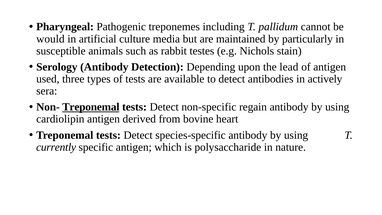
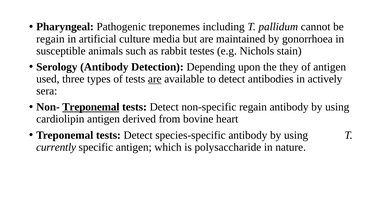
would at (50, 39): would -> regain
particularly: particularly -> gonorrhoea
lead: lead -> they
are at (155, 79) underline: none -> present
